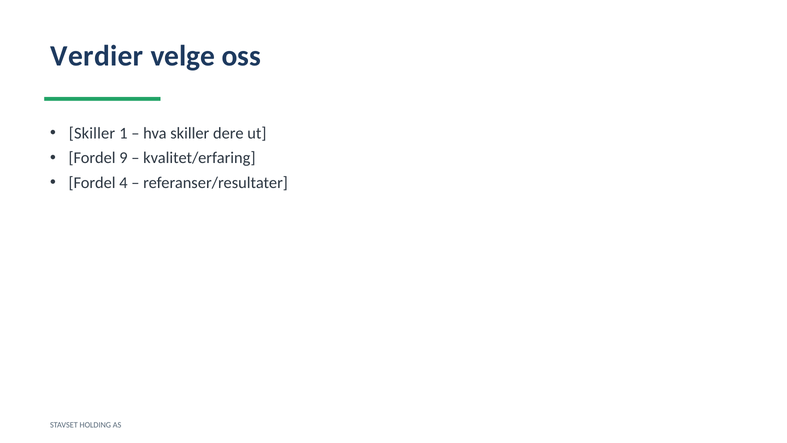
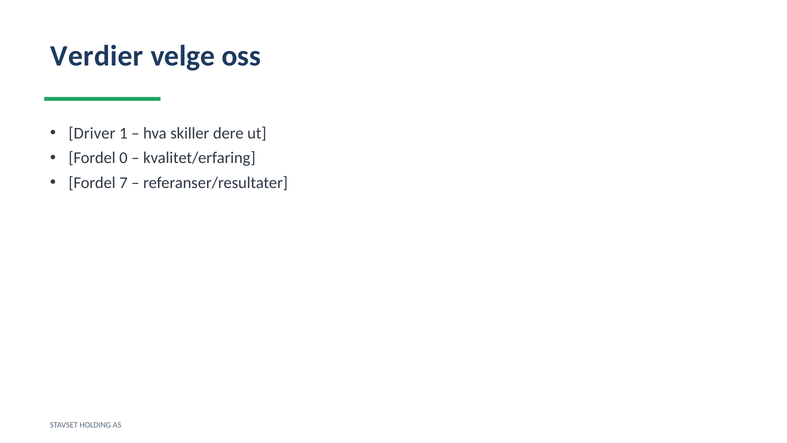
Skiller at (92, 133): Skiller -> Driver
9: 9 -> 0
4: 4 -> 7
